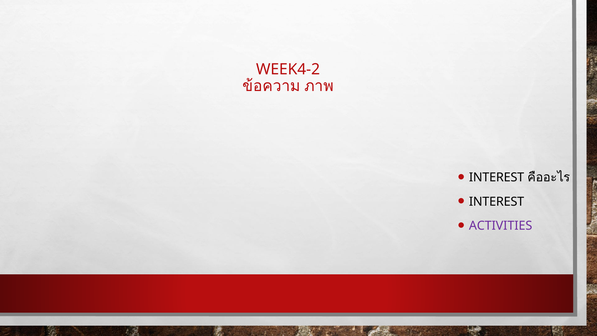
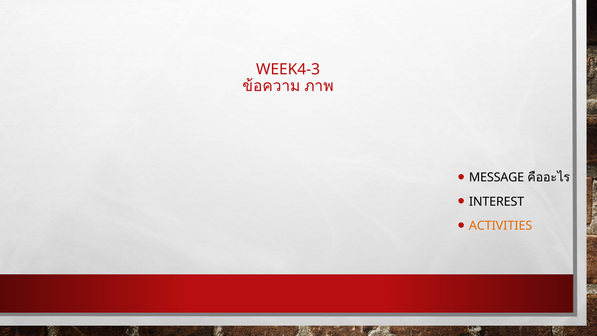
WEEK4-2: WEEK4-2 -> WEEK4-3
INTEREST at (497, 177): INTEREST -> MESSAGE
ACTIVITIES colour: purple -> orange
